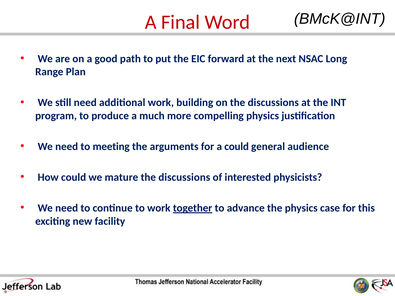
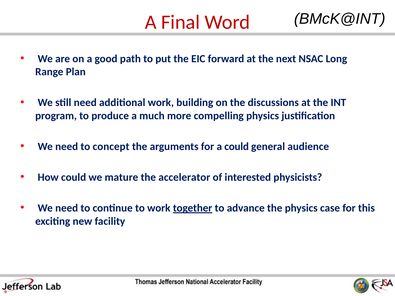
meeting: meeting -> concept
discussions at (184, 177): discussions -> accelerator
